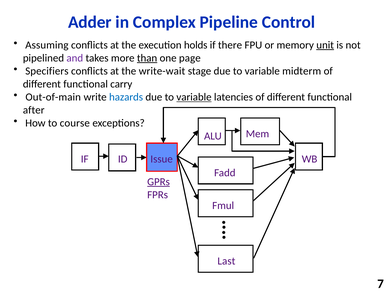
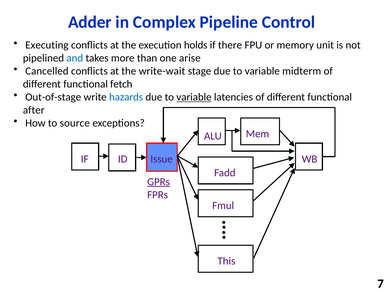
Assuming: Assuming -> Executing
unit underline: present -> none
and colour: purple -> blue
than underline: present -> none
page: page -> arise
Specifiers: Specifiers -> Cancelled
carry: carry -> fetch
Out-of-main: Out-of-main -> Out-of-stage
course: course -> source
Last: Last -> This
